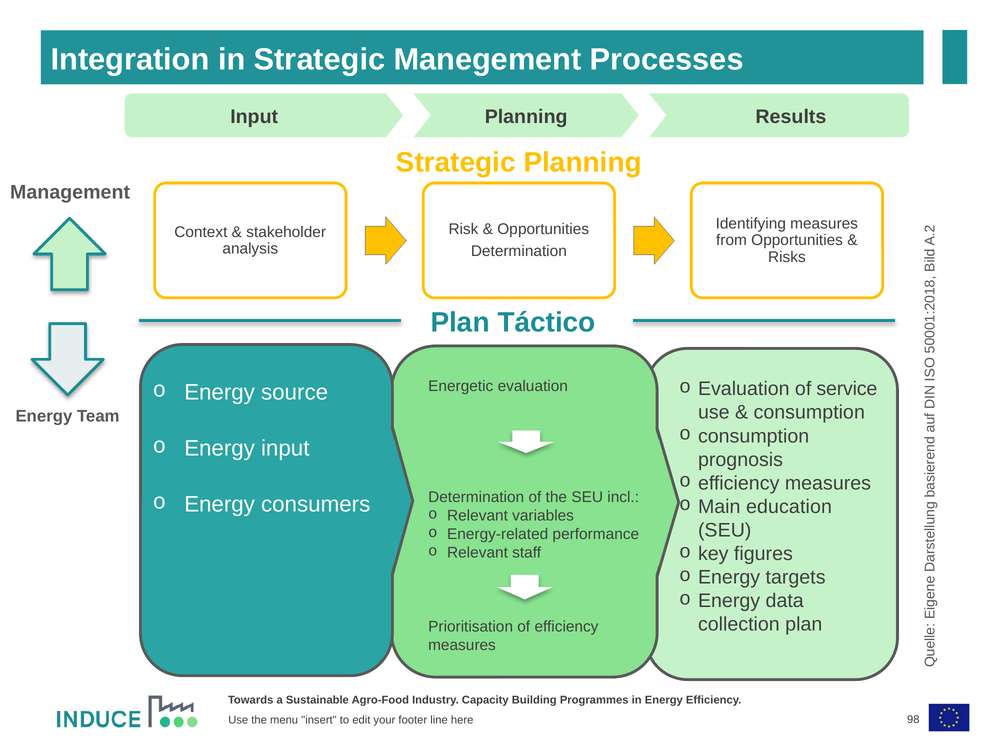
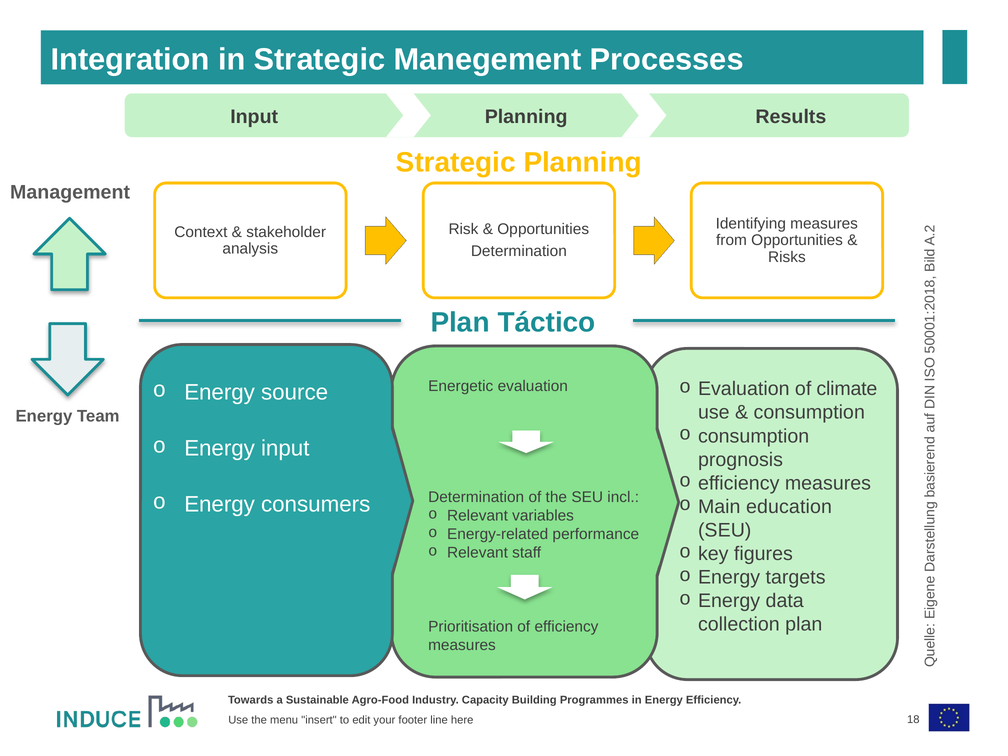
service: service -> climate
98: 98 -> 18
